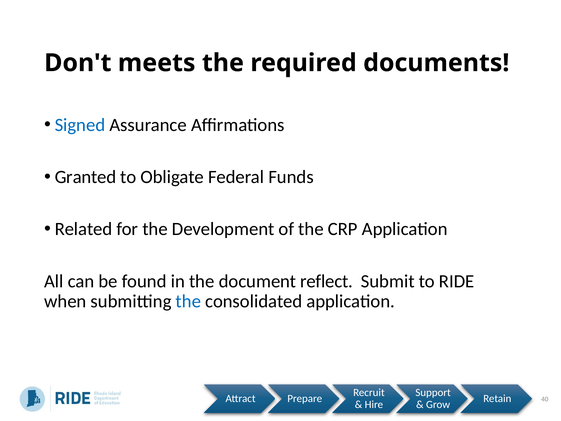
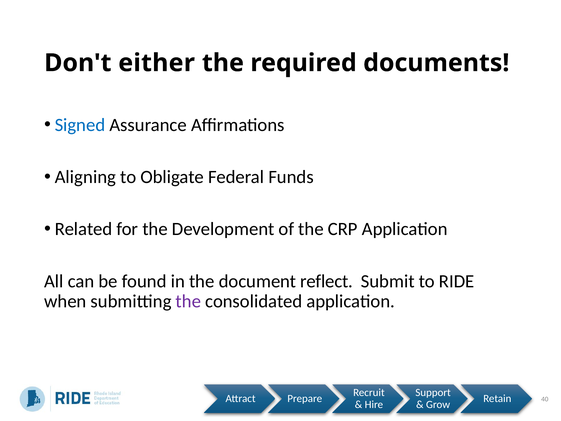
meets: meets -> either
Granted: Granted -> Aligning
the at (188, 301) colour: blue -> purple
